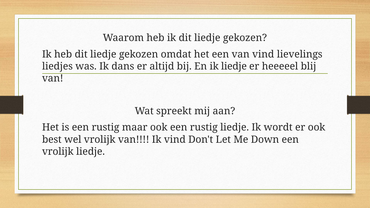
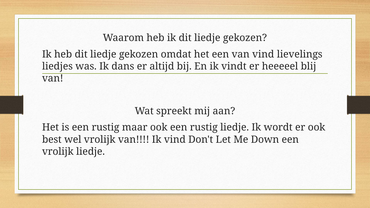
ik liedje: liedje -> vindt
